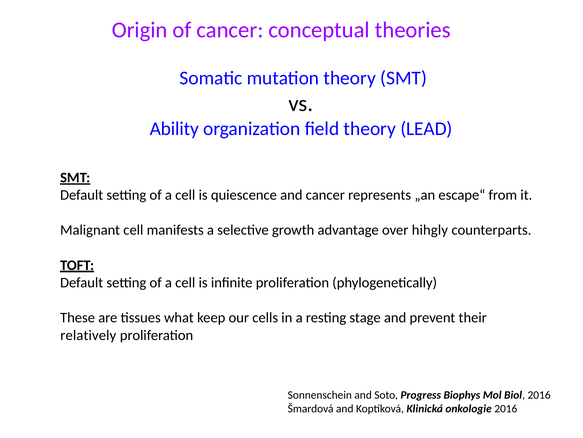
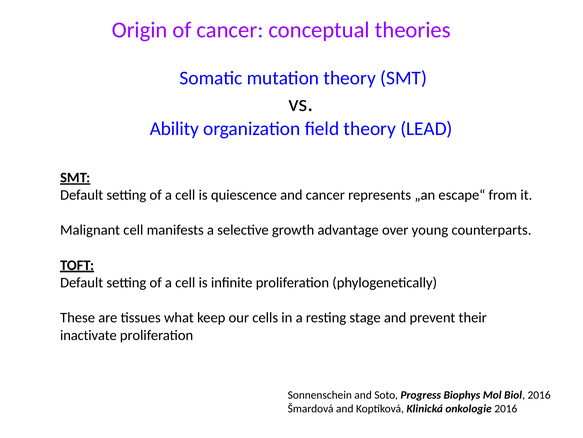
hihgly: hihgly -> young
relatively: relatively -> inactivate
